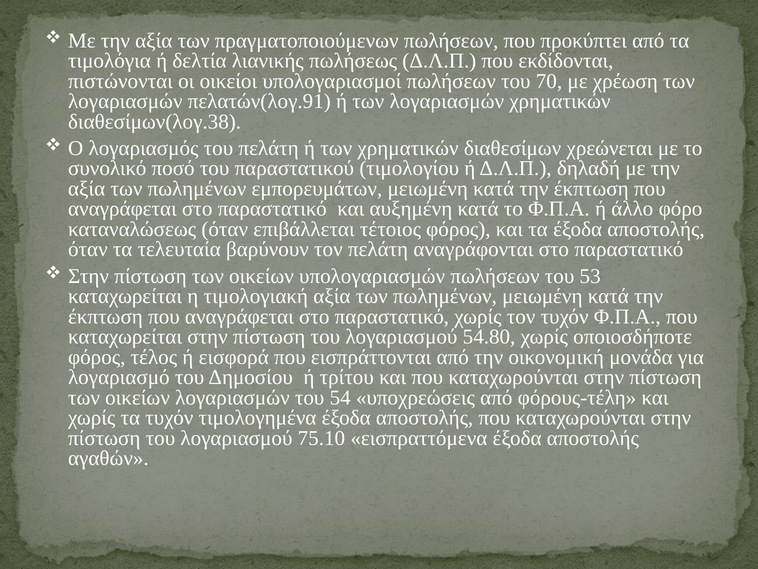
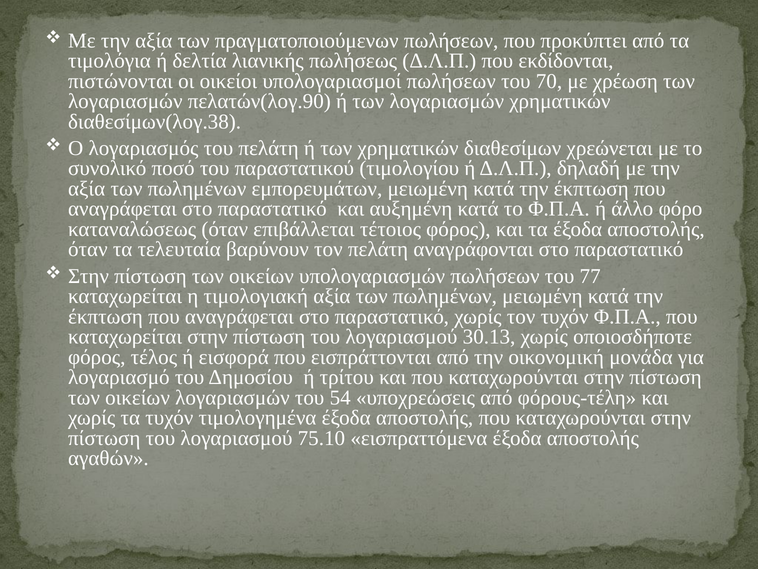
πελατών(λογ.91: πελατών(λογ.91 -> πελατών(λογ.90
53: 53 -> 77
54.80: 54.80 -> 30.13
